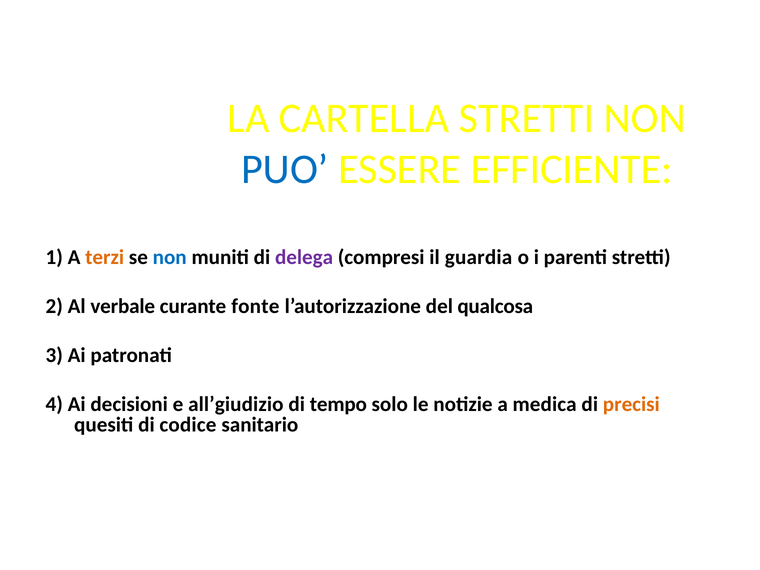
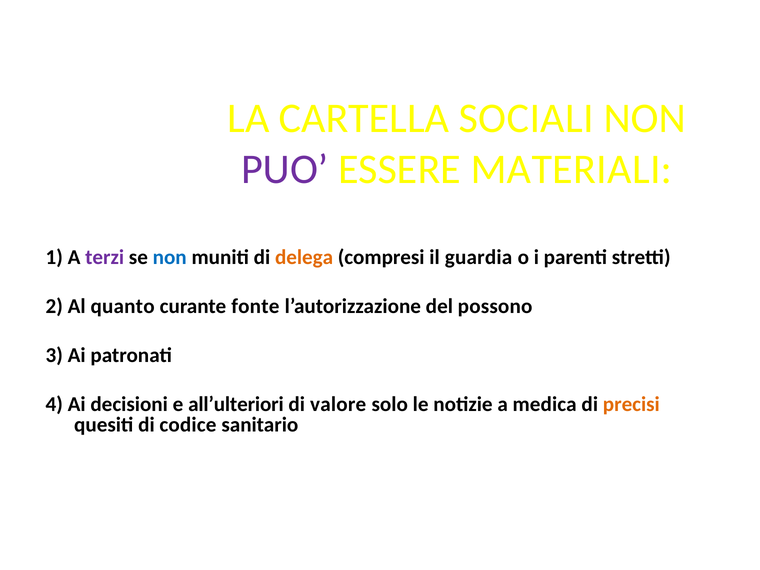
CARTELLA STRETTI: STRETTI -> SOCIALI
PUO colour: blue -> purple
EFFICIENTE: EFFICIENTE -> MATERIALI
terzi colour: orange -> purple
delega colour: purple -> orange
verbale: verbale -> quanto
qualcosa: qualcosa -> possono
all’giudizio: all’giudizio -> all’ulteriori
tempo: tempo -> valore
